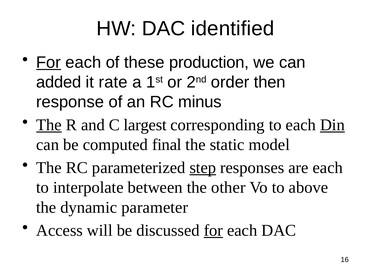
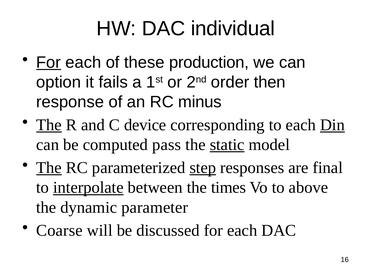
identified: identified -> individual
added: added -> option
rate: rate -> fails
largest: largest -> device
final: final -> pass
static underline: none -> present
The at (49, 168) underline: none -> present
are each: each -> final
interpolate underline: none -> present
other: other -> times
Access: Access -> Coarse
for at (213, 231) underline: present -> none
